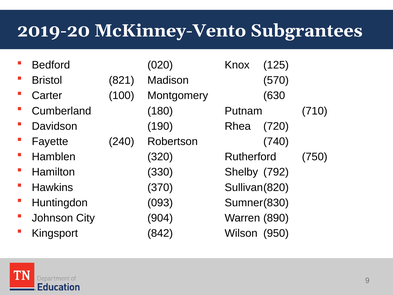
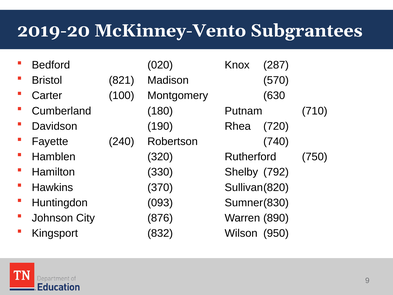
125: 125 -> 287
904: 904 -> 876
842: 842 -> 832
